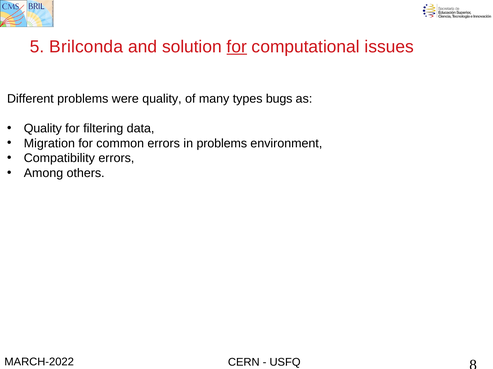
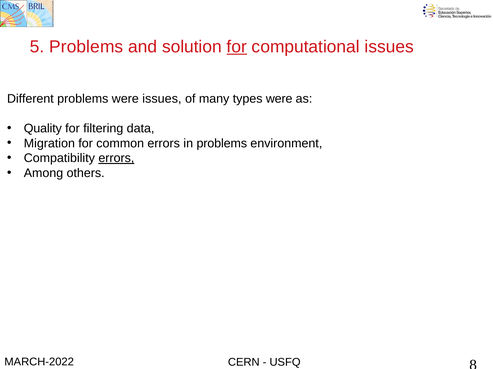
5 Brilconda: Brilconda -> Problems
were quality: quality -> issues
types bugs: bugs -> were
errors at (116, 158) underline: none -> present
